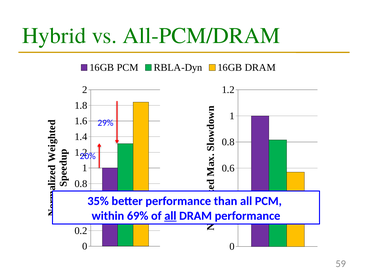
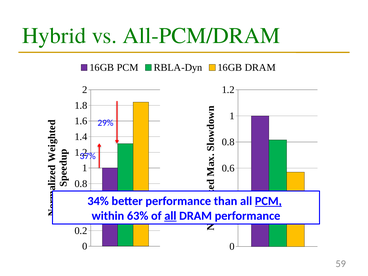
20%: 20% -> 37%
35%: 35% -> 34%
PCM at (268, 201) underline: none -> present
69%: 69% -> 63%
